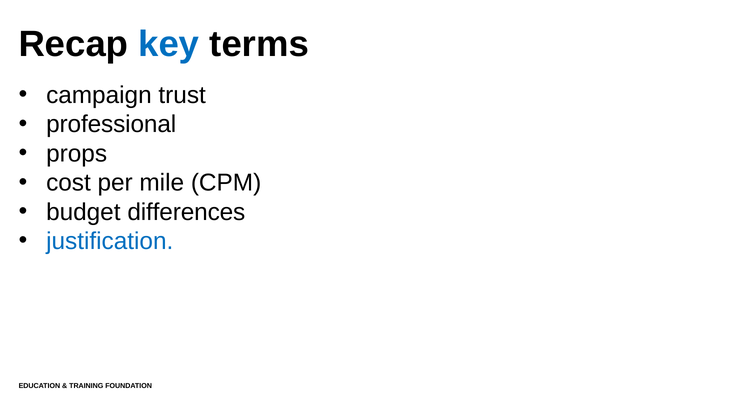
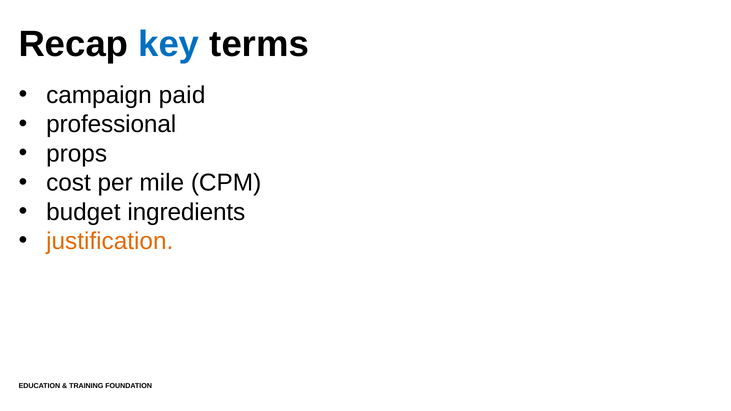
trust: trust -> paid
differences: differences -> ingredients
justification colour: blue -> orange
